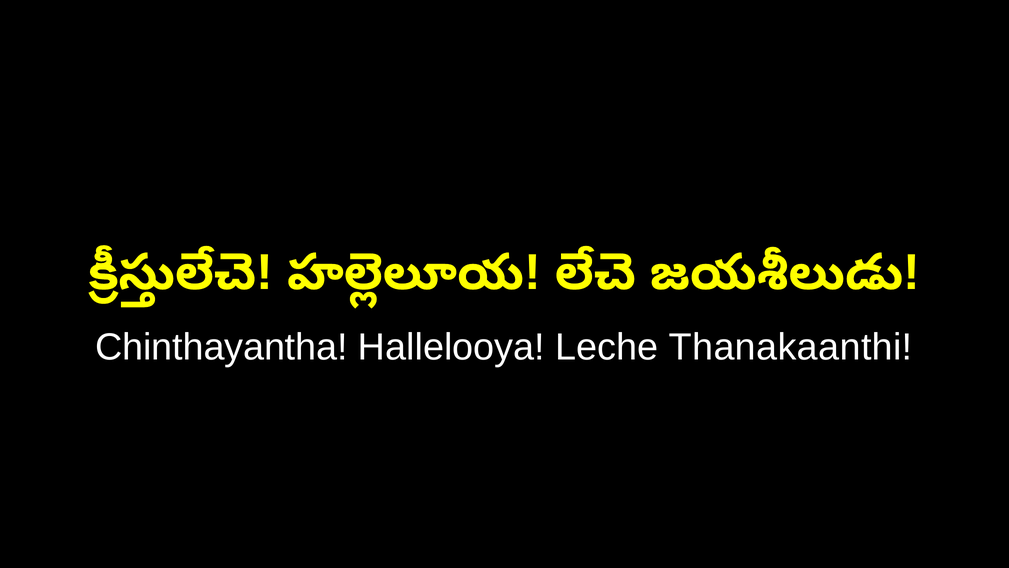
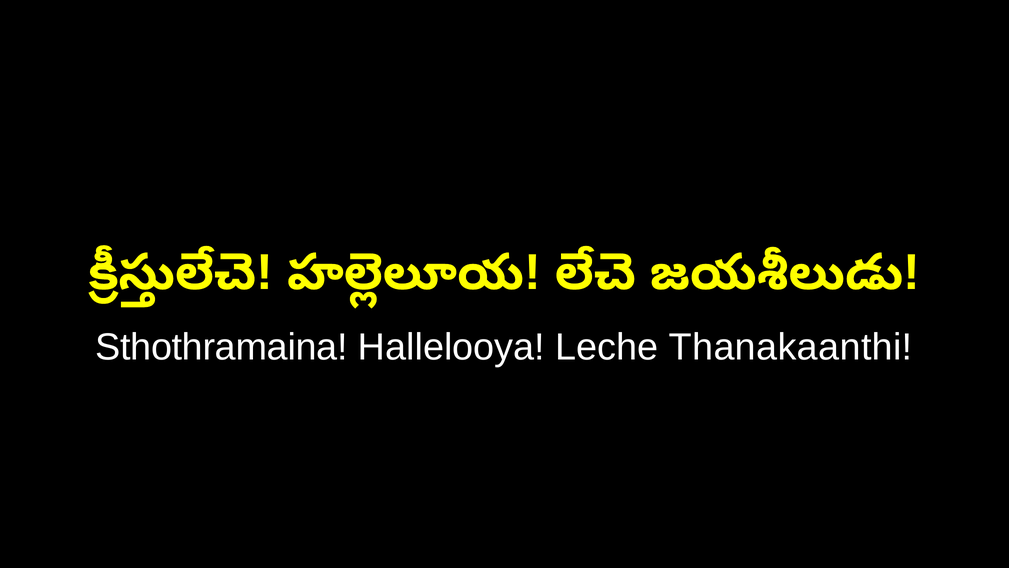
Chinthayantha: Chinthayantha -> Sthothramaina
